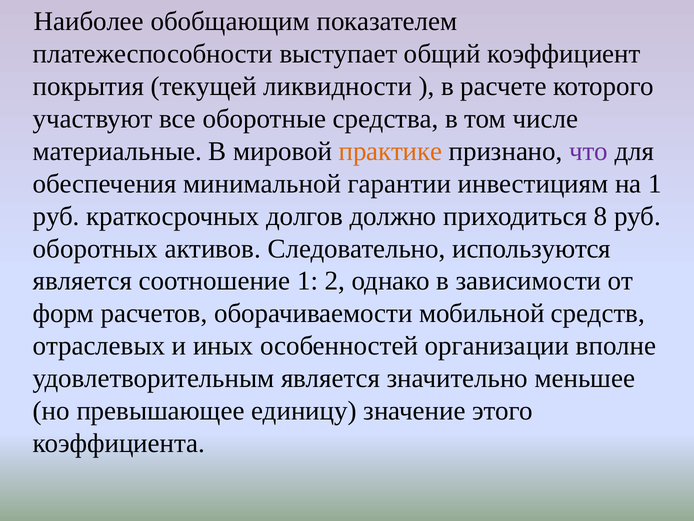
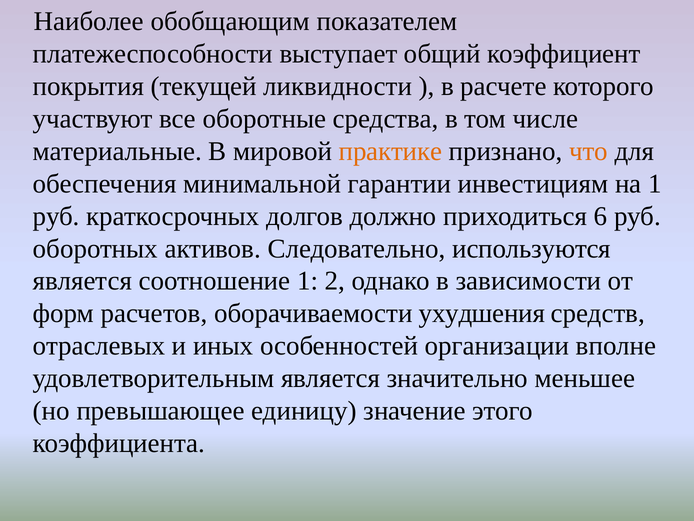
что colour: purple -> orange
8: 8 -> 6
мобильной: мобильной -> ухудшения
